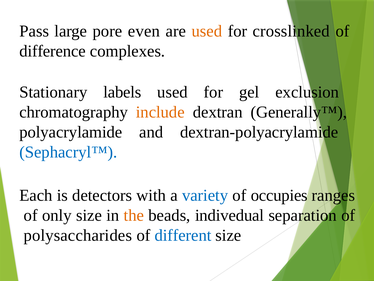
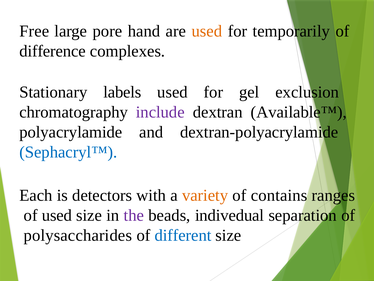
Pass: Pass -> Free
even: even -> hand
crosslinked: crosslinked -> temporarily
include colour: orange -> purple
Generally™: Generally™ -> Available™
variety colour: blue -> orange
occupies: occupies -> contains
of only: only -> used
the colour: orange -> purple
